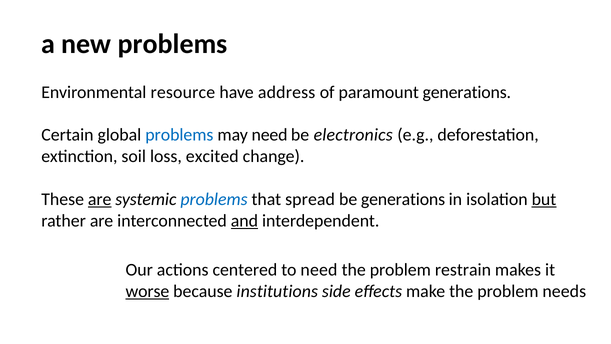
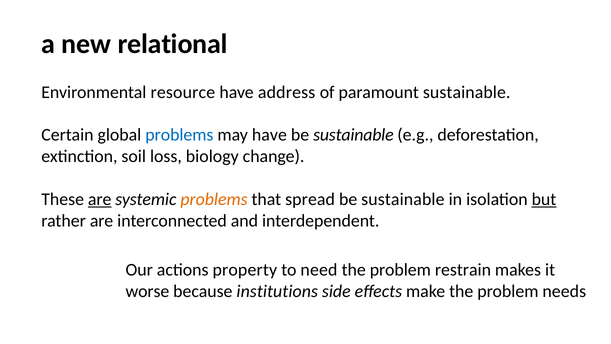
new problems: problems -> relational
paramount generations: generations -> sustainable
may need: need -> have
electronics at (353, 135): electronics -> sustainable
excited: excited -> biology
problems at (214, 199) colour: blue -> orange
generations at (403, 199): generations -> sustainable
and underline: present -> none
centered: centered -> property
worse underline: present -> none
